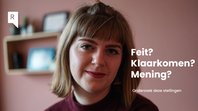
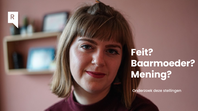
Klaarkomen: Klaarkomen -> Baarmoeder
